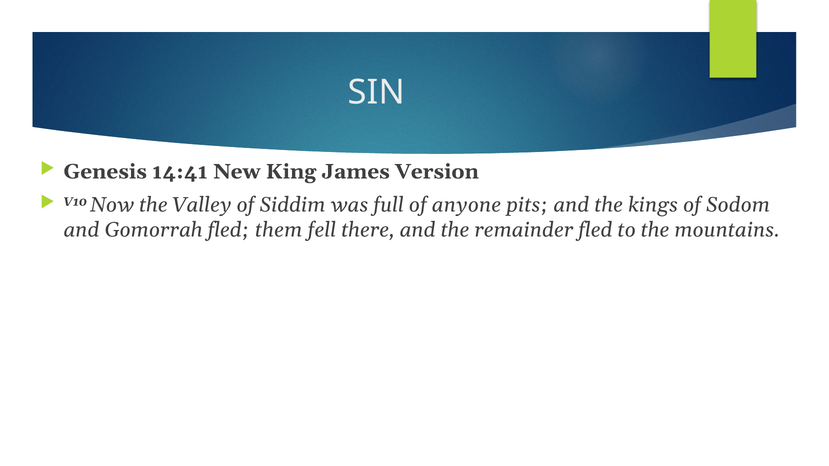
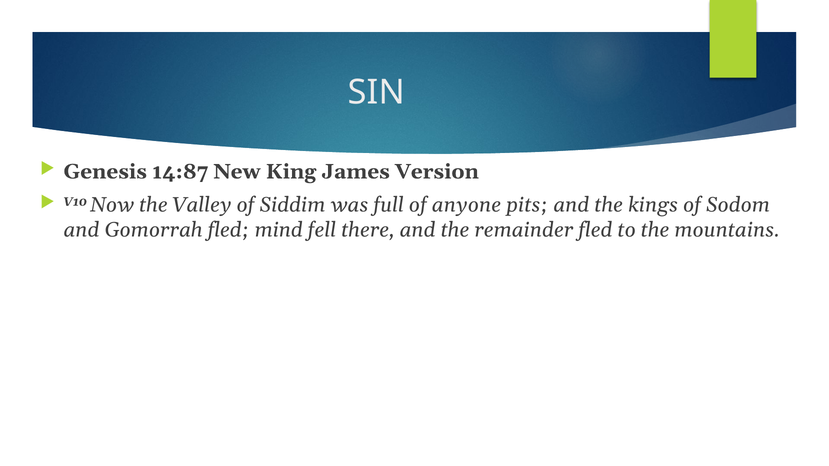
14:41: 14:41 -> 14:87
them: them -> mind
